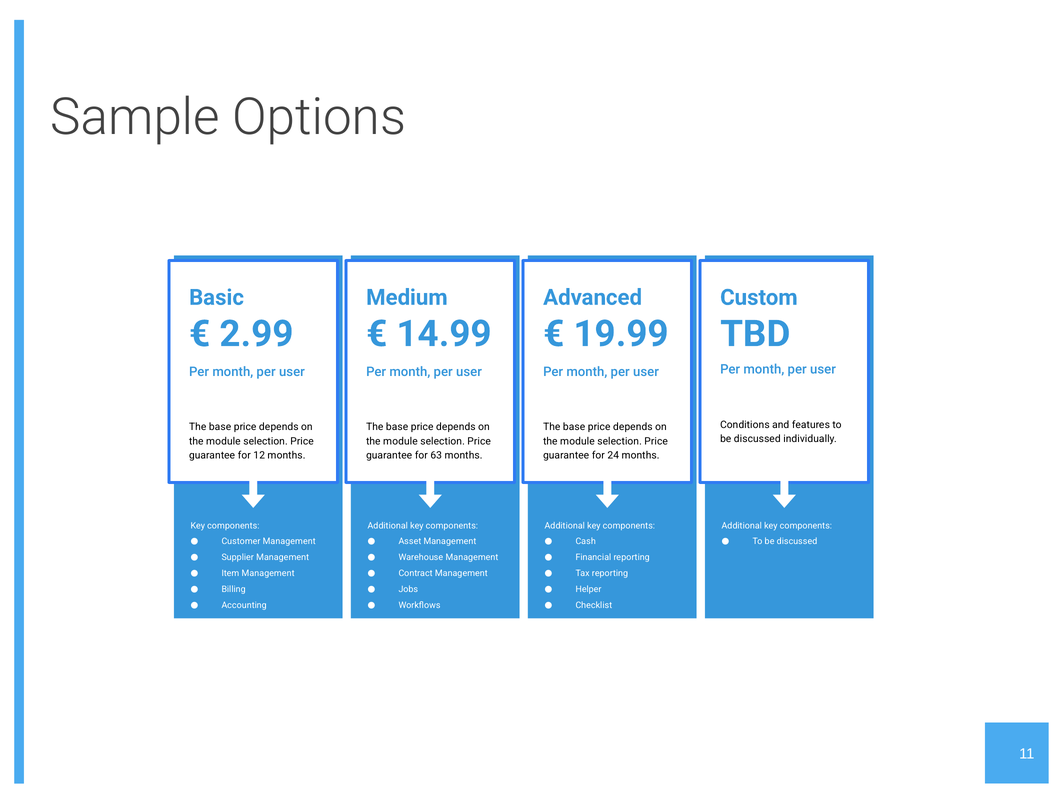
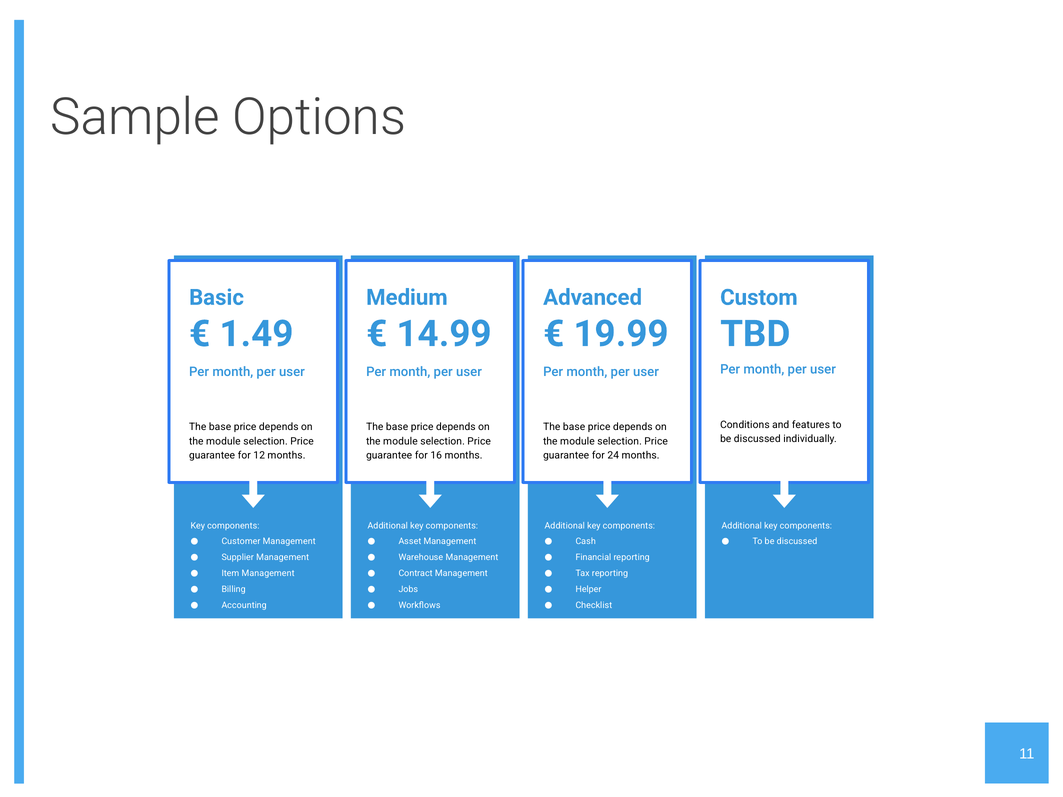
2.99: 2.99 -> 1.49
63: 63 -> 16
